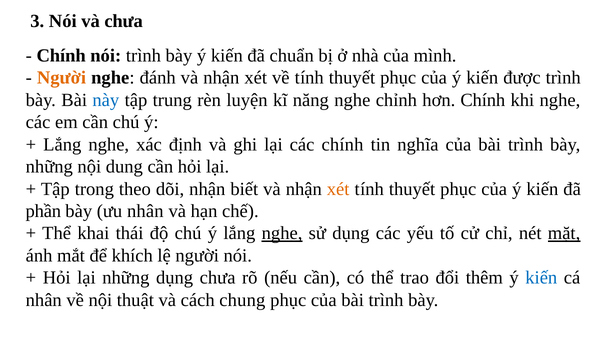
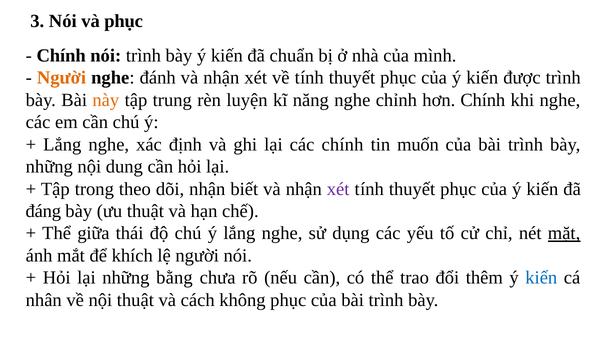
và chưa: chưa -> phục
này colour: blue -> orange
nghĩa: nghĩa -> muốn
xét at (338, 189) colour: orange -> purple
phần: phần -> đáng
ưu nhân: nhân -> thuật
khai: khai -> giữa
nghe at (282, 234) underline: present -> none
những dụng: dụng -> bằng
chung: chung -> không
